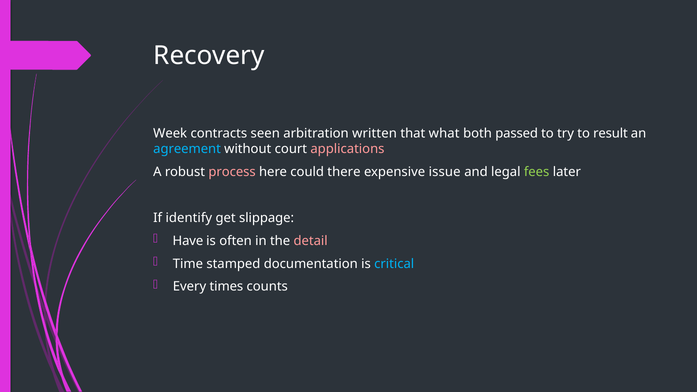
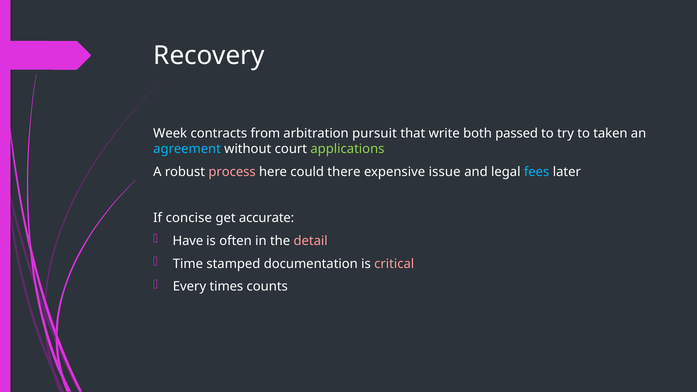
seen: seen -> from
written: written -> pursuit
what: what -> write
result: result -> taken
applications colour: pink -> light green
fees colour: light green -> light blue
identify: identify -> concise
slippage: slippage -> accurate
critical colour: light blue -> pink
